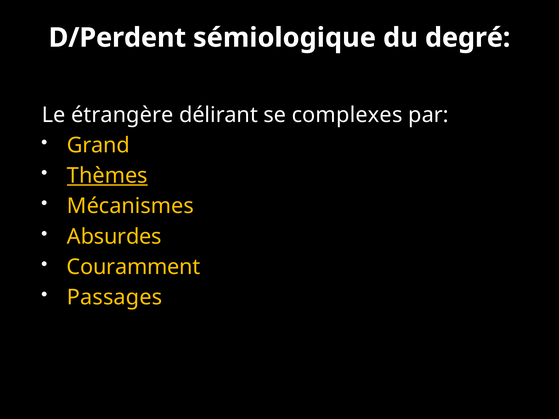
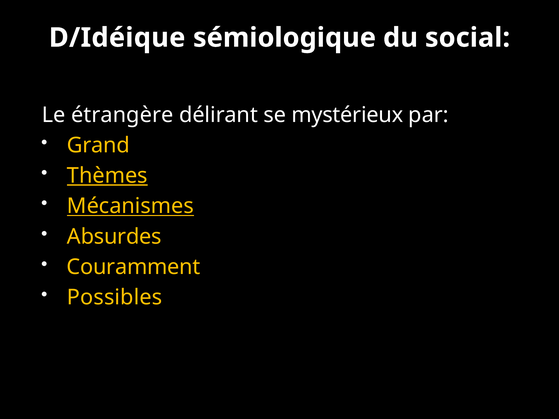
D/Perdent: D/Perdent -> D/Idéique
degré: degré -> social
complexes: complexes -> mystérieux
Mécanismes underline: none -> present
Passages: Passages -> Possibles
